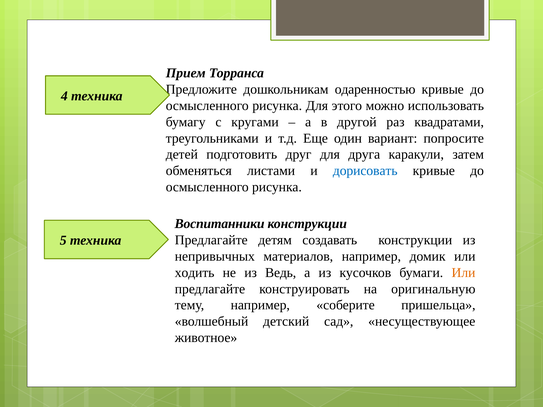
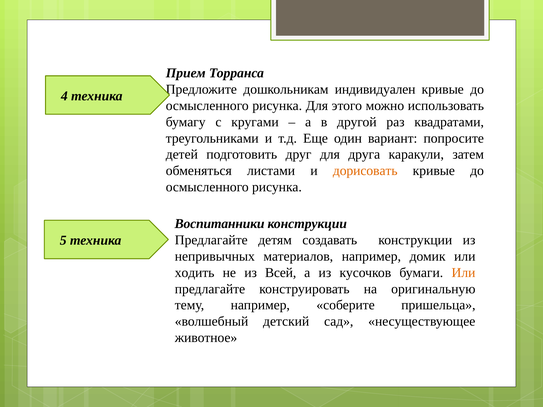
одаренностью: одаренностью -> индивидуален
дорисовать colour: blue -> orange
Ведь: Ведь -> Всей
